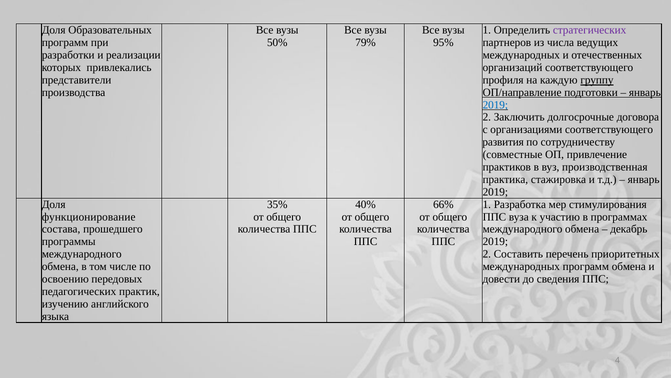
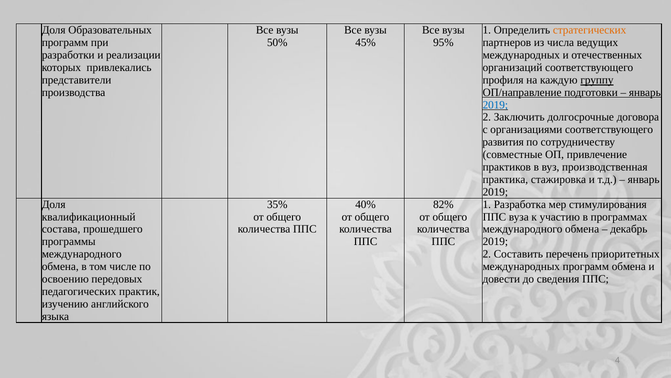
стратегических colour: purple -> orange
79%: 79% -> 45%
66%: 66% -> 82%
функционирование: функционирование -> квалификационный
